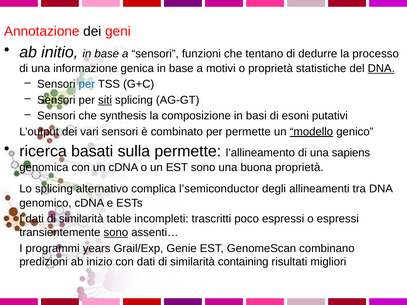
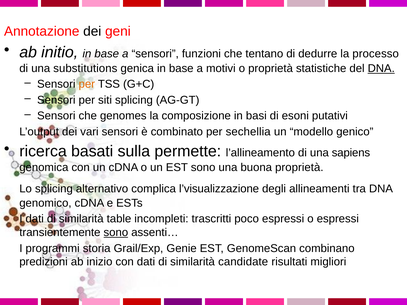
informazione: informazione -> substitutions
per at (87, 84) colour: blue -> orange
siti underline: present -> none
synthesis: synthesis -> genomes
per permette: permette -> sechellia
modello underline: present -> none
l’semiconductor: l’semiconductor -> l’visualizzazione
years: years -> storia
containing: containing -> candidate
